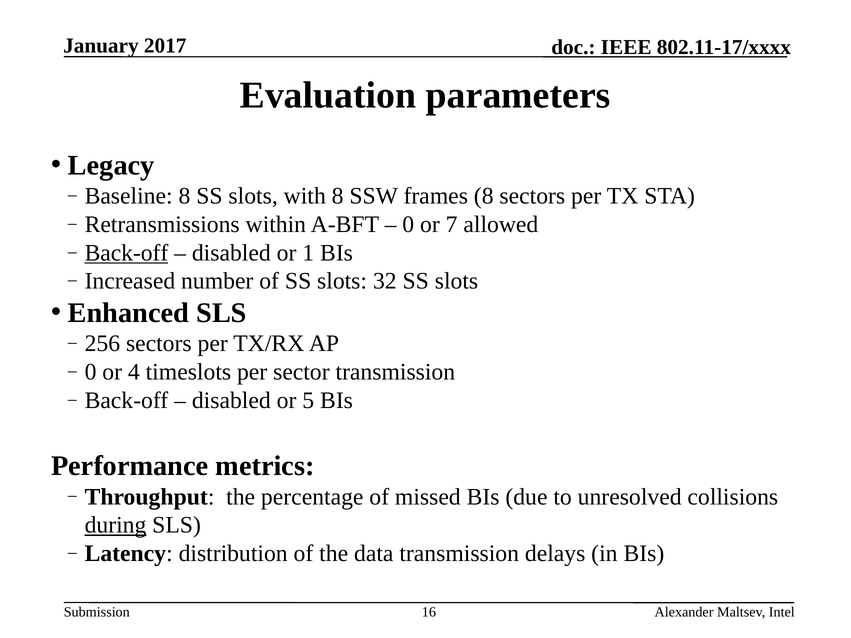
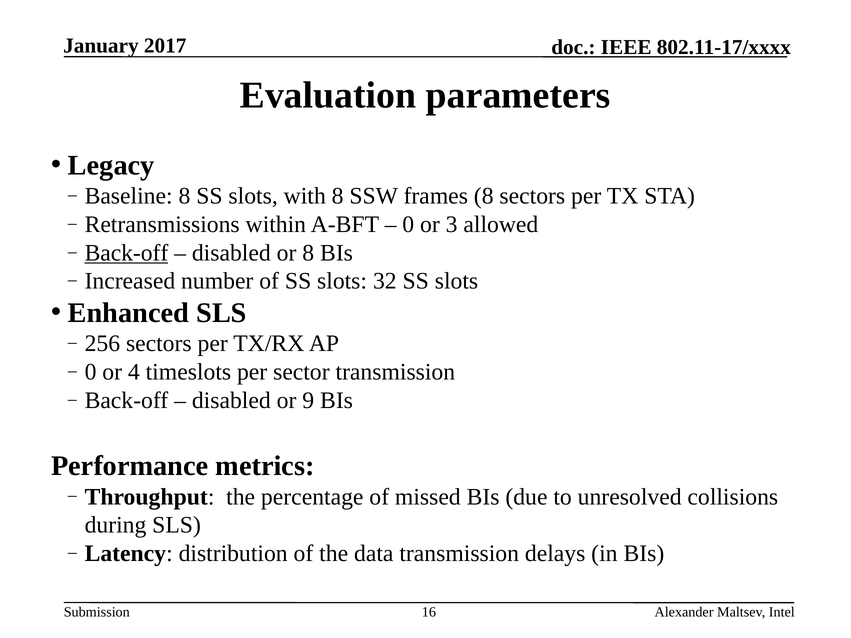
7: 7 -> 3
or 1: 1 -> 8
5: 5 -> 9
during underline: present -> none
